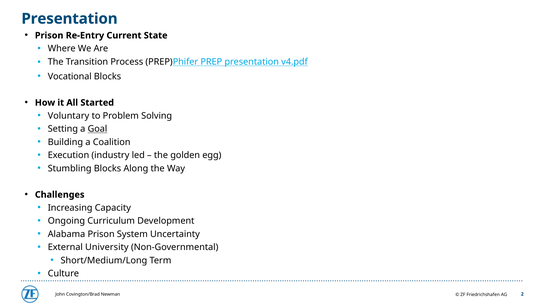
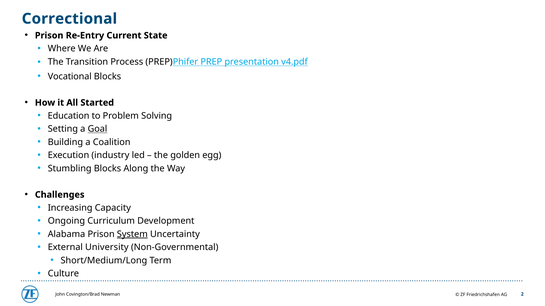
Presentation at (70, 19): Presentation -> Correctional
Voluntary: Voluntary -> Education
System underline: none -> present
